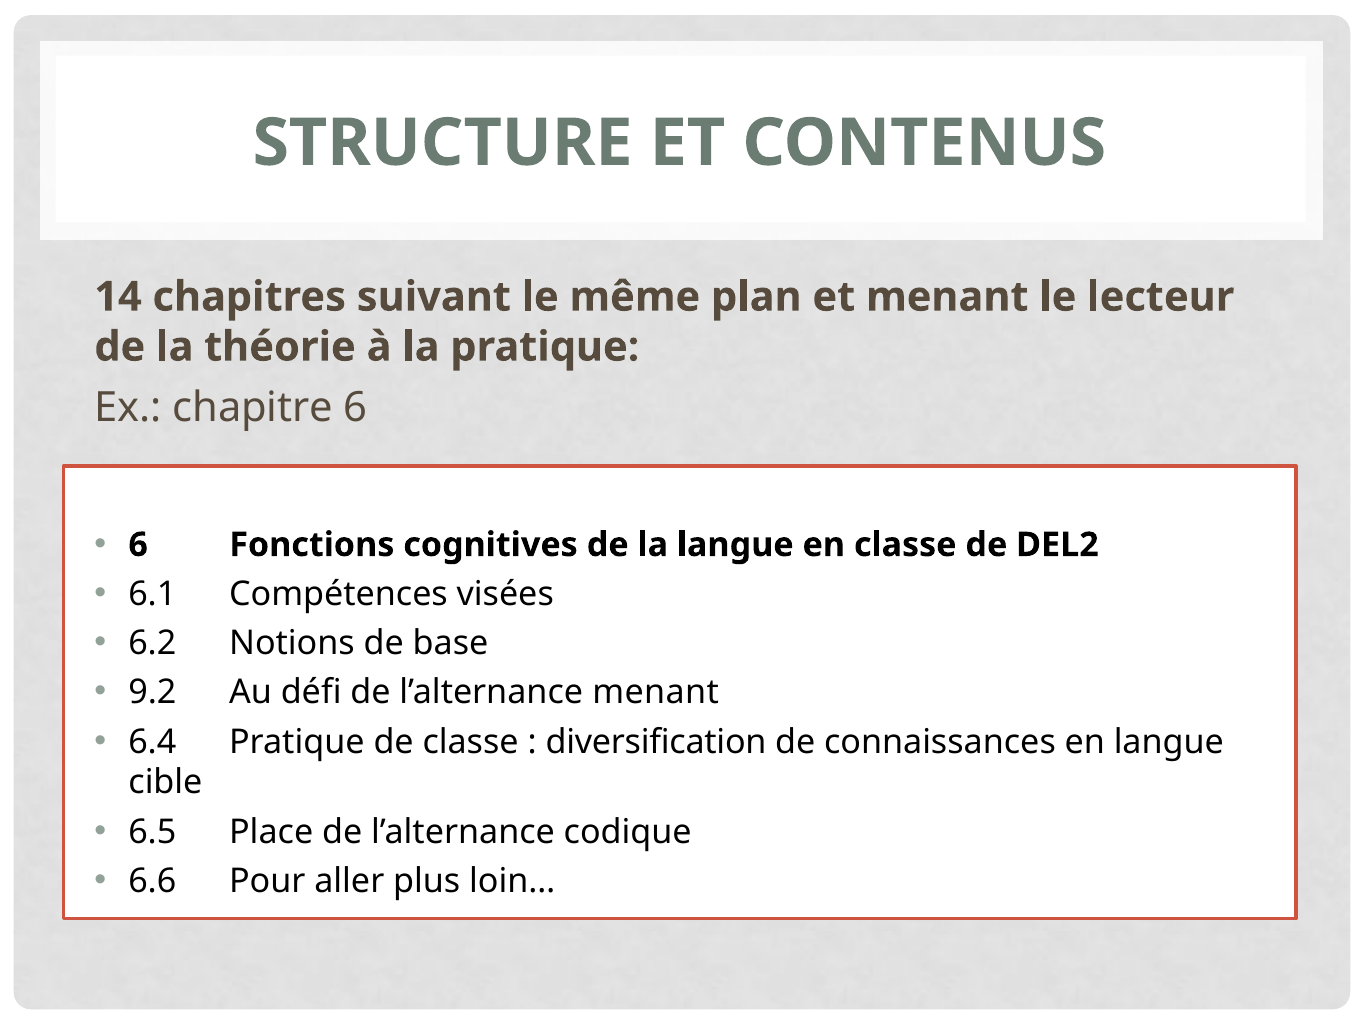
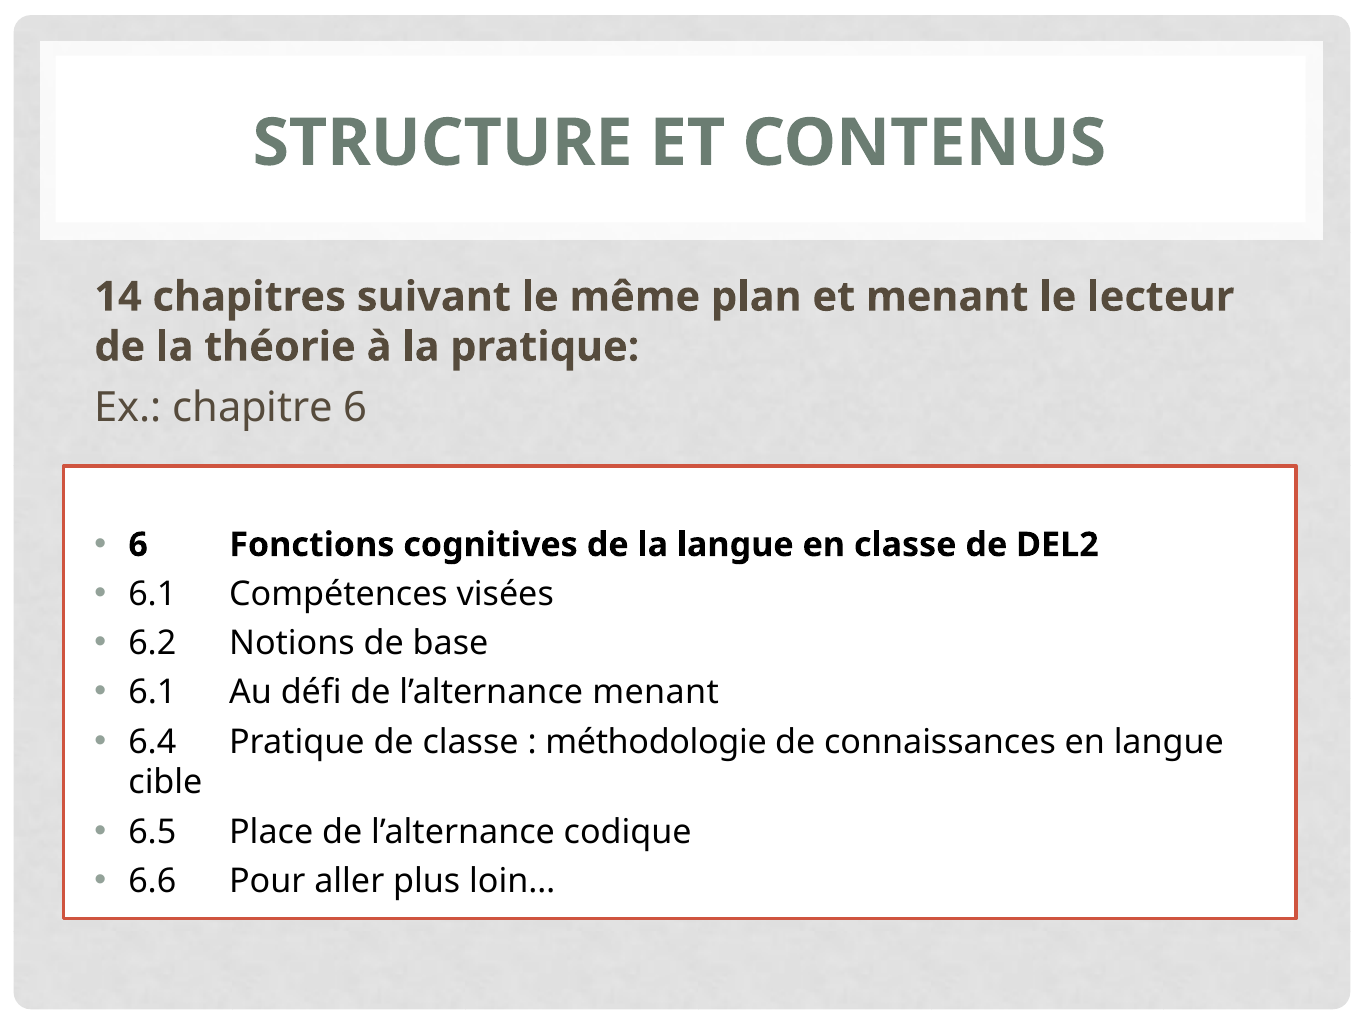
9.2 at (152, 693): 9.2 -> 6.1
diversification: diversification -> méthodologie
